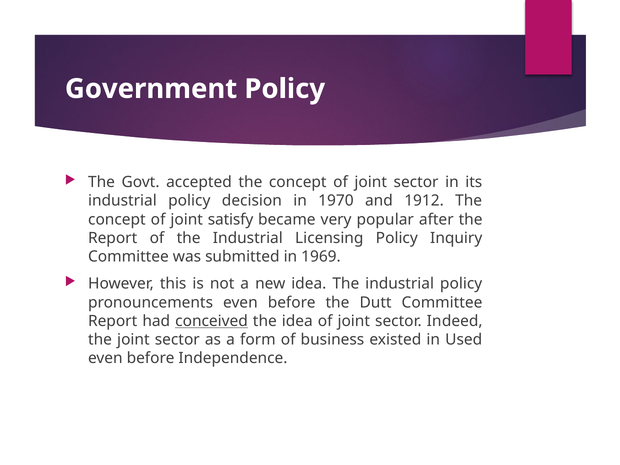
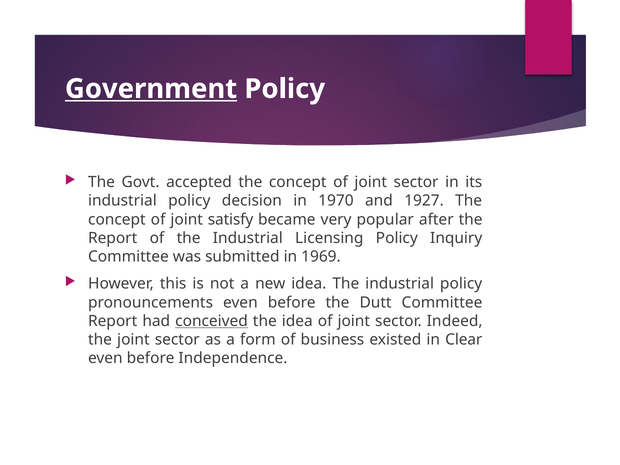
Government underline: none -> present
1912: 1912 -> 1927
Used: Used -> Clear
